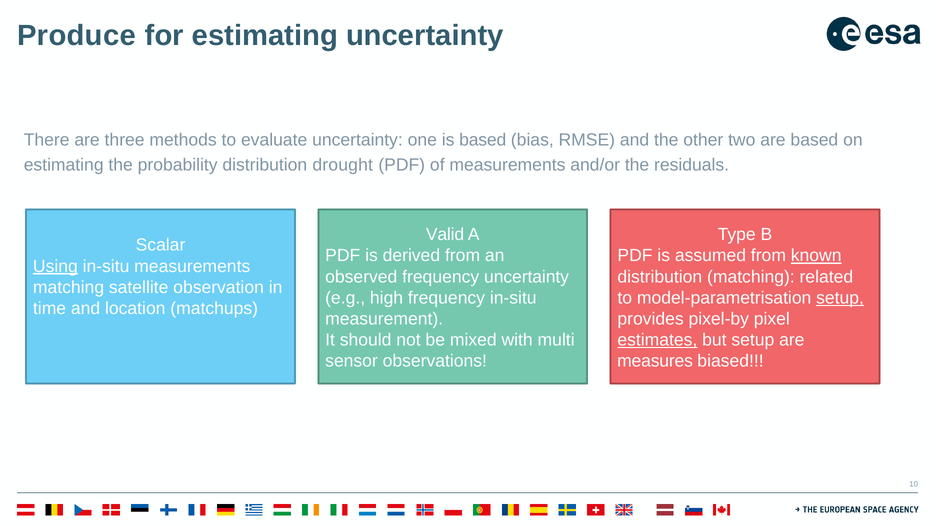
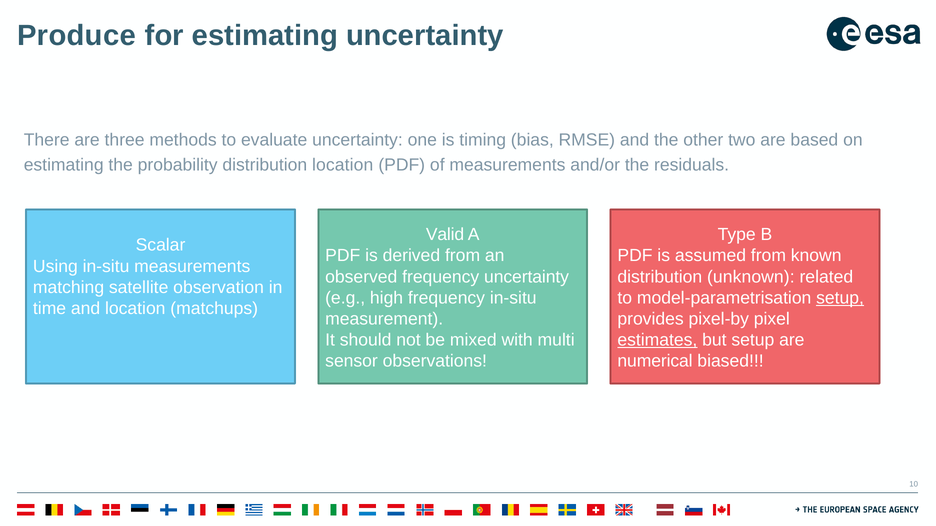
is based: based -> timing
distribution drought: drought -> location
known underline: present -> none
Using underline: present -> none
distribution matching: matching -> unknown
measures: measures -> numerical
